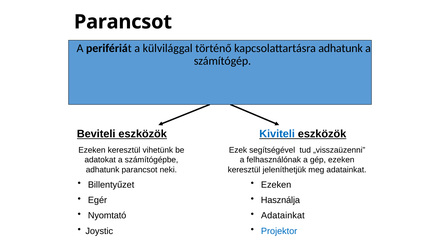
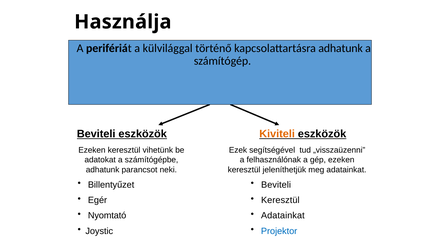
Parancsot at (123, 22): Parancsot -> Használja
Kiviteli colour: blue -> orange
Ezeken at (276, 184): Ezeken -> Beviteli
Használja at (280, 200): Használja -> Keresztül
